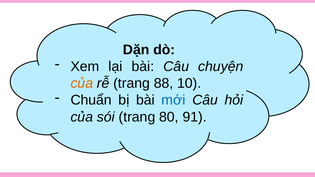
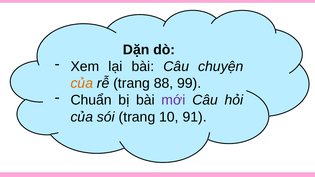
10: 10 -> 99
mới colour: blue -> purple
80: 80 -> 10
